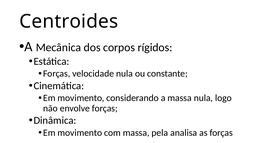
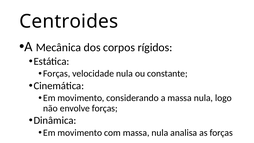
com massa pela: pela -> nula
